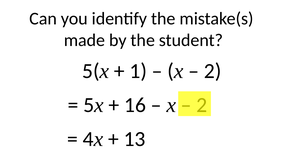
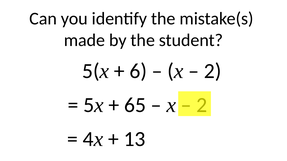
1: 1 -> 6
16: 16 -> 65
